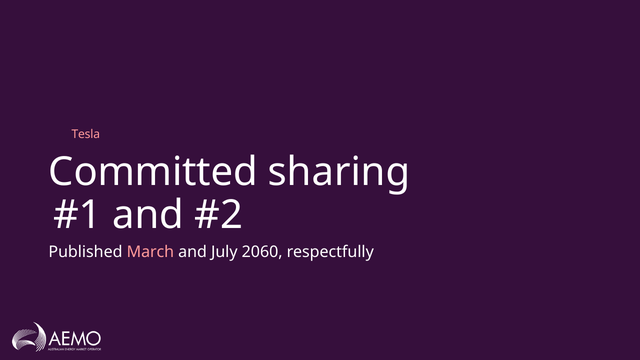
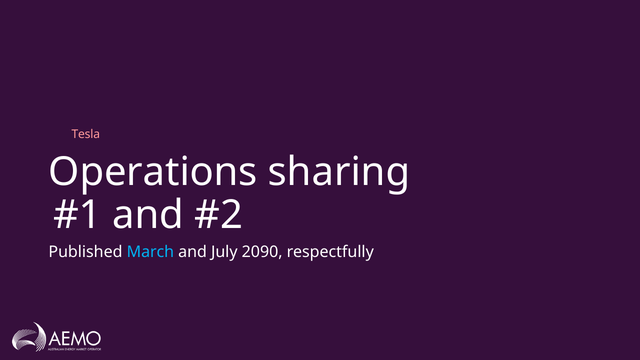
Committed: Committed -> Operations
March colour: pink -> light blue
2060: 2060 -> 2090
